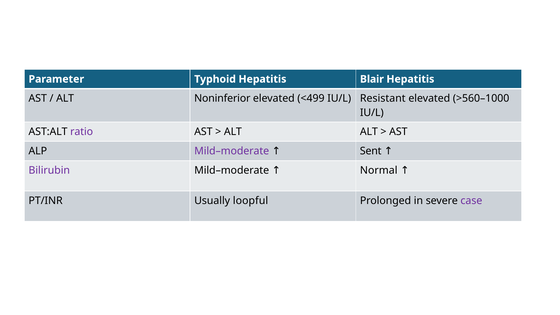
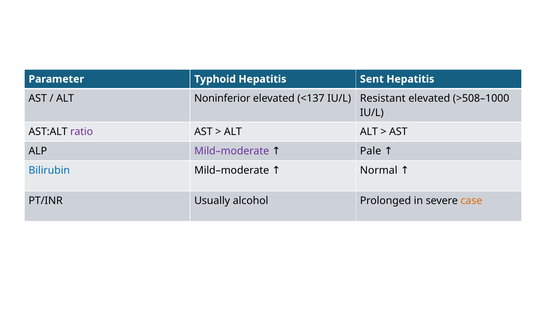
Blair: Blair -> Sent
<499: <499 -> <137
>560–1000: >560–1000 -> >508–1000
Sent: Sent -> Pale
Bilirubin colour: purple -> blue
loopful: loopful -> alcohol
case colour: purple -> orange
